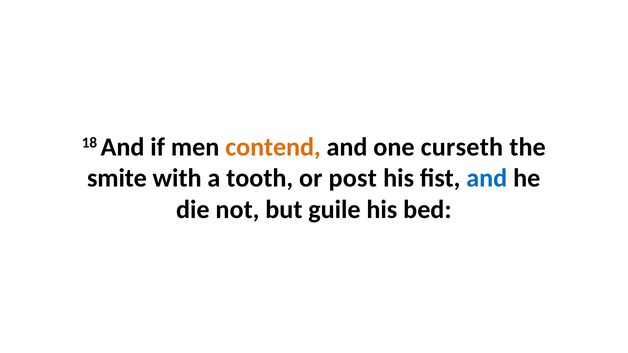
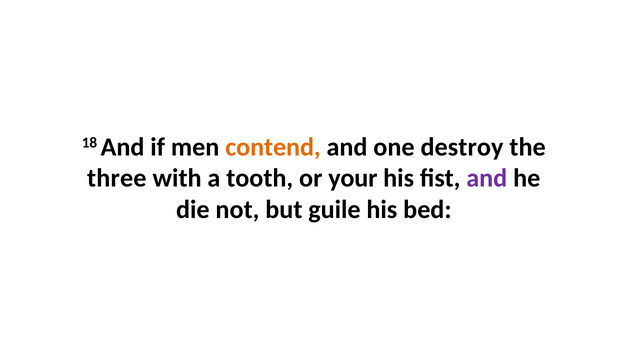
curseth: curseth -> destroy
smite: smite -> three
post: post -> your
and at (487, 178) colour: blue -> purple
